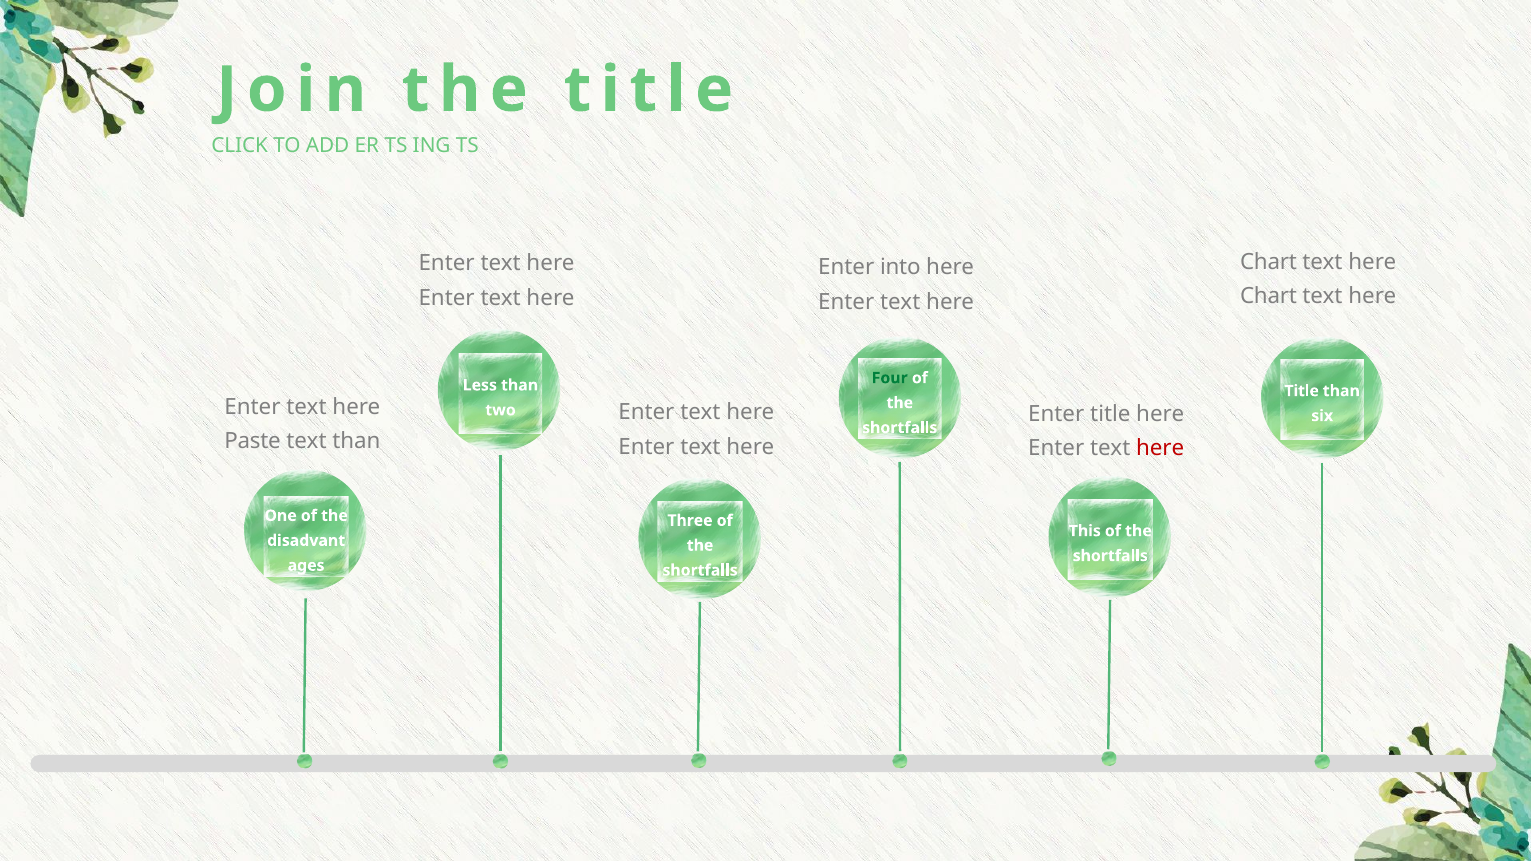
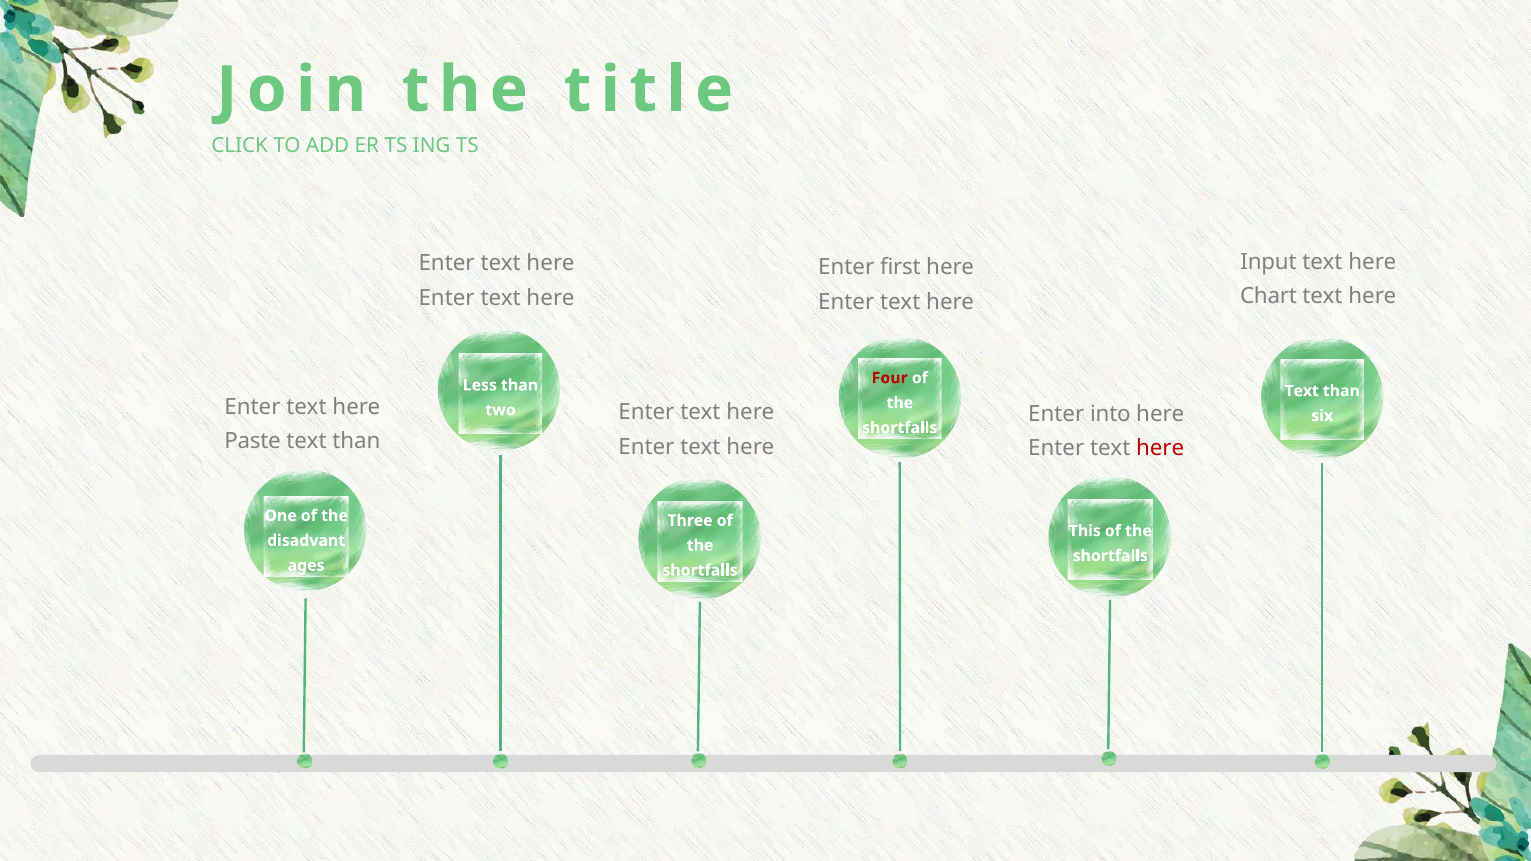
Chart at (1269, 262): Chart -> Input
into: into -> first
Four colour: green -> red
Title at (1302, 391): Title -> Text
Enter title: title -> into
